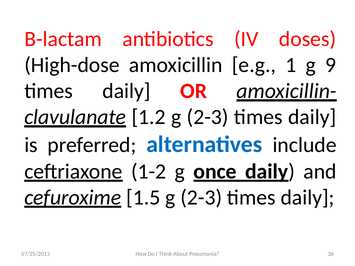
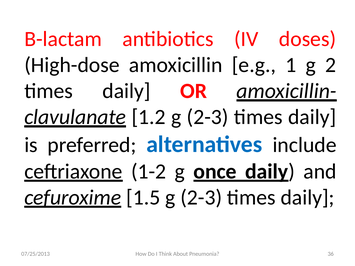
9: 9 -> 2
